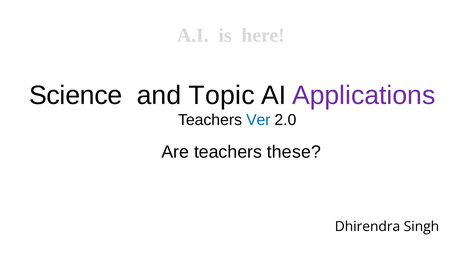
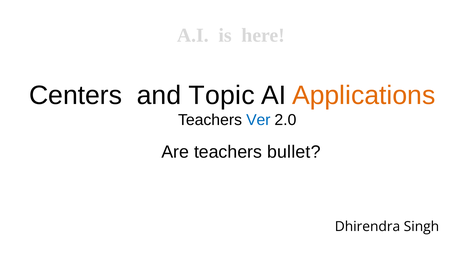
Science: Science -> Centers
Applications colour: purple -> orange
these: these -> bullet
